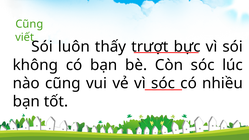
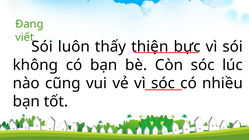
Cũng at (29, 24): Cũng -> Đang
trượt: trượt -> thiện
